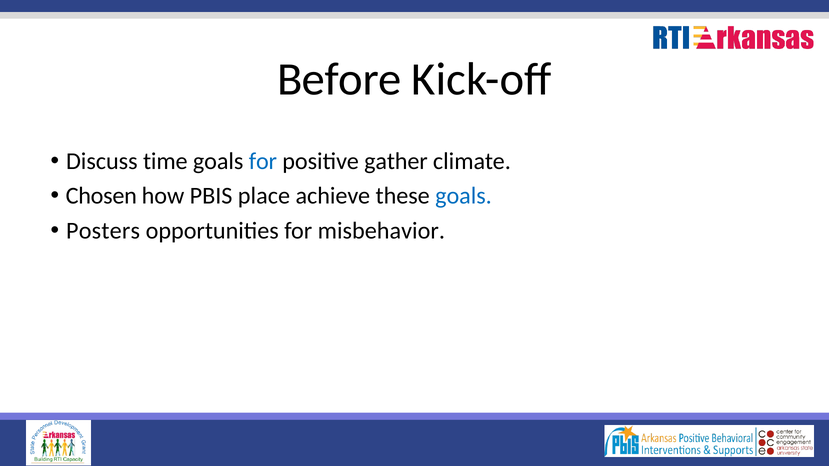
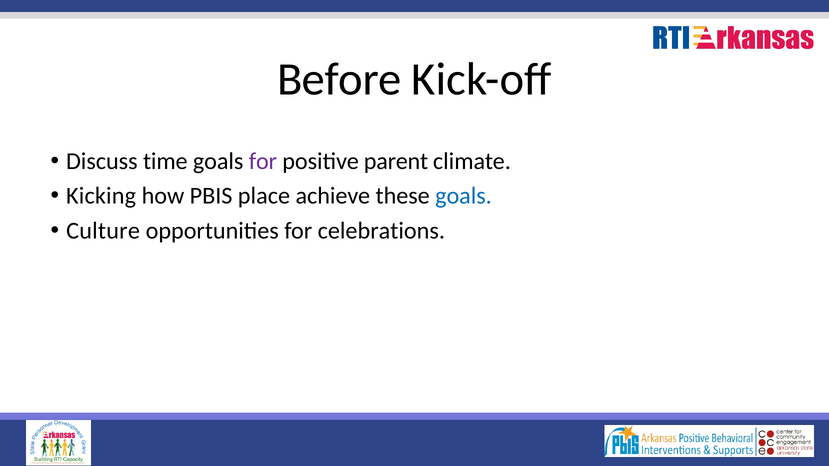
for at (263, 161) colour: blue -> purple
gather: gather -> parent
Chosen: Chosen -> Kicking
Posters: Posters -> Culture
misbehavior: misbehavior -> celebrations
